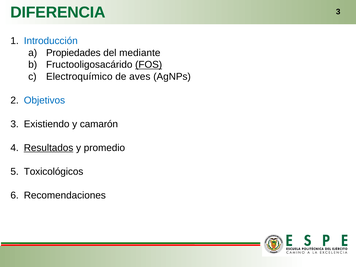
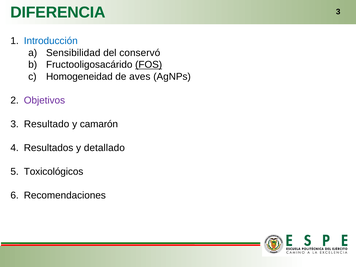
Propiedades: Propiedades -> Sensibilidad
mediante: mediante -> conservó
Electroquímico: Electroquímico -> Homogeneidad
Objetivos colour: blue -> purple
Existiendo: Existiendo -> Resultado
Resultados underline: present -> none
promedio: promedio -> detallado
